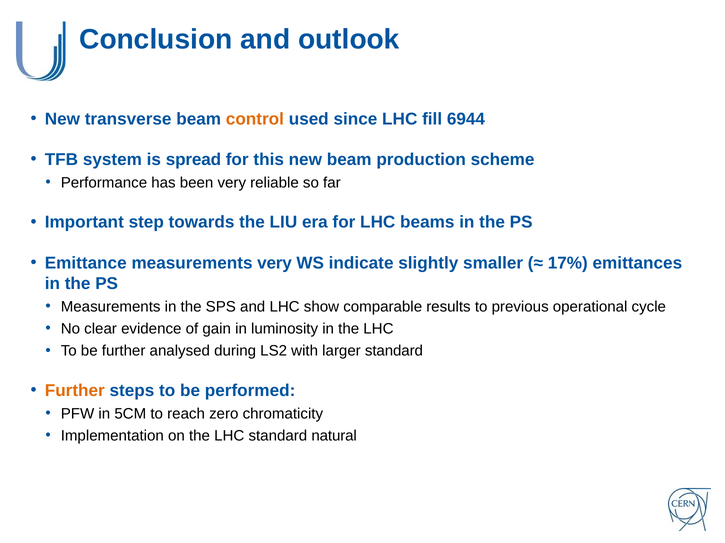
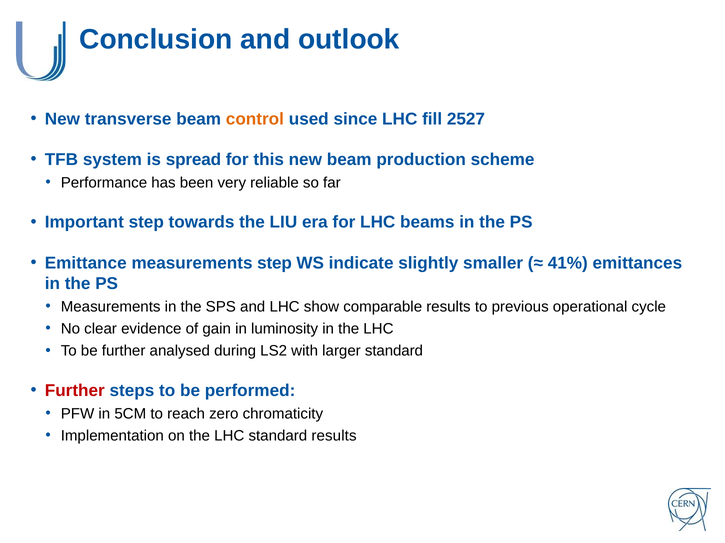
6944: 6944 -> 2527
measurements very: very -> step
17%: 17% -> 41%
Further at (75, 391) colour: orange -> red
standard natural: natural -> results
